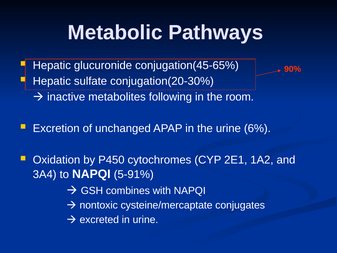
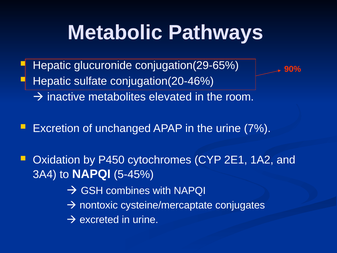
conjugation(45-65%: conjugation(45-65% -> conjugation(29-65%
conjugation(20-30%: conjugation(20-30% -> conjugation(20-46%
following: following -> elevated
6%: 6% -> 7%
5-91%: 5-91% -> 5-45%
